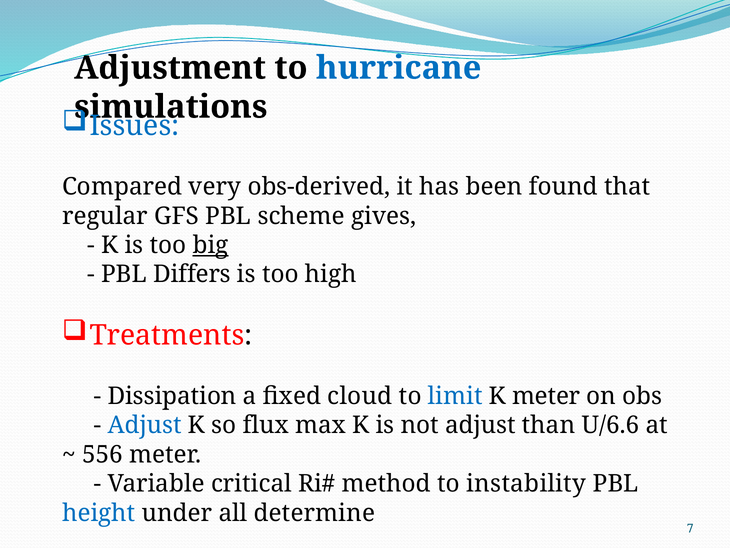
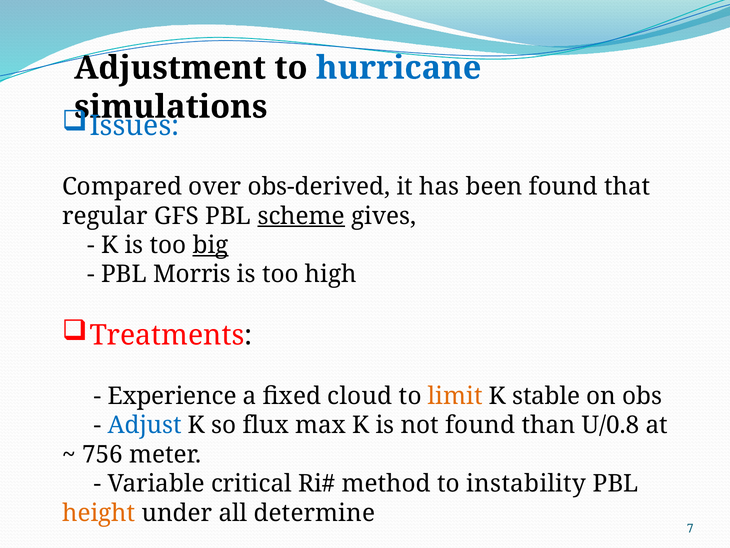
very: very -> over
scheme underline: none -> present
Differs: Differs -> Morris
Dissipation: Dissipation -> Experience
limit colour: blue -> orange
K meter: meter -> stable
not adjust: adjust -> found
U/6.6: U/6.6 -> U/0.8
556: 556 -> 756
height colour: blue -> orange
